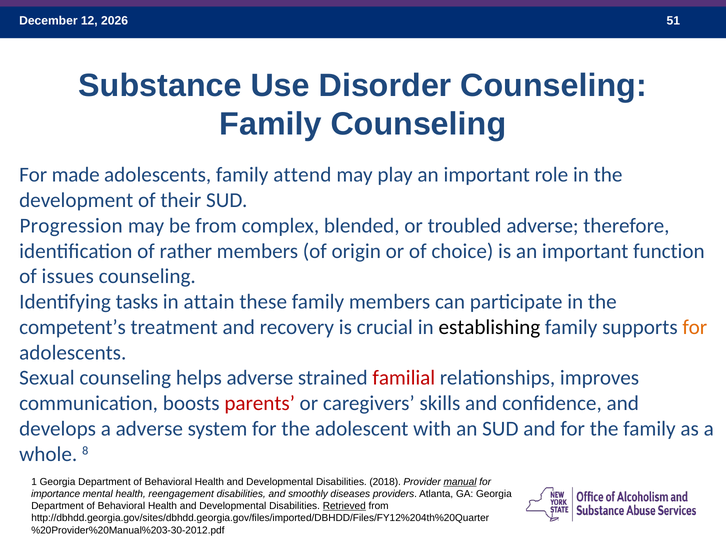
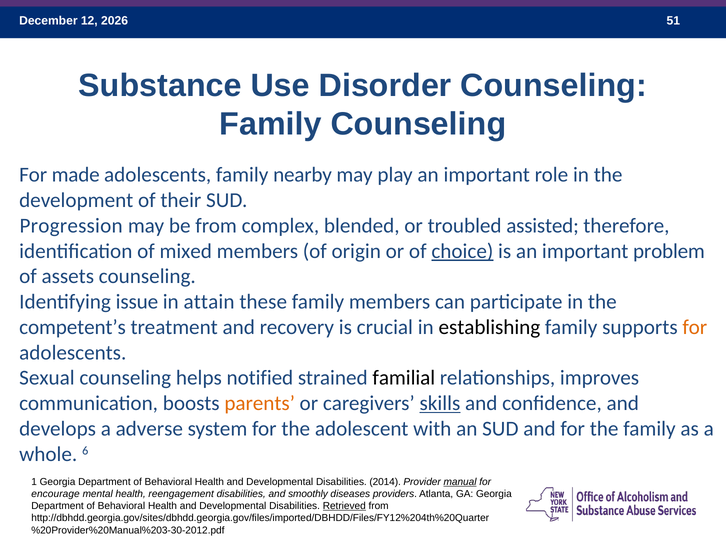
attend: attend -> nearby
troubled adverse: adverse -> assisted
rather: rather -> mixed
choice underline: none -> present
function: function -> problem
issues: issues -> assets
tasks: tasks -> issue
helps adverse: adverse -> notified
familial colour: red -> black
parents colour: red -> orange
skills underline: none -> present
8: 8 -> 6
2018: 2018 -> 2014
importance: importance -> encourage
